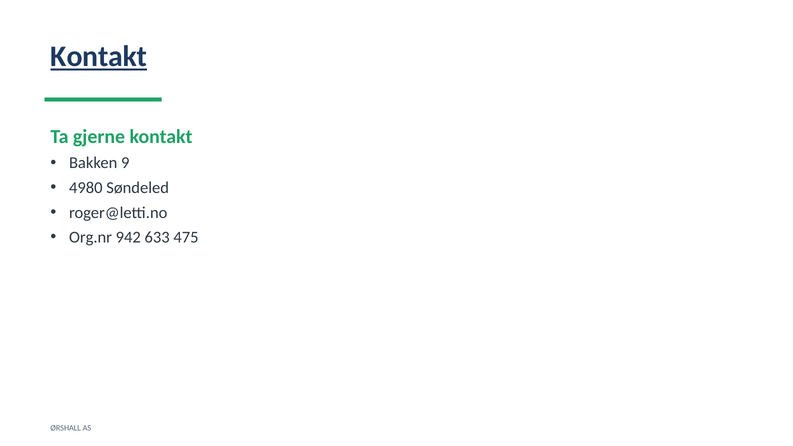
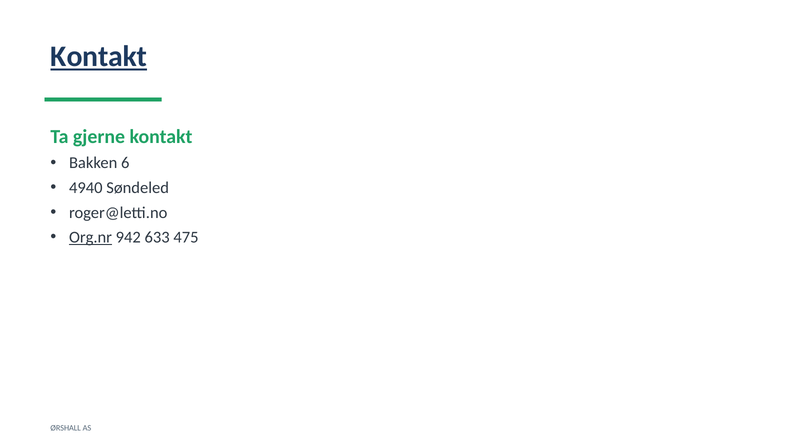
9: 9 -> 6
4980: 4980 -> 4940
Org.nr underline: none -> present
